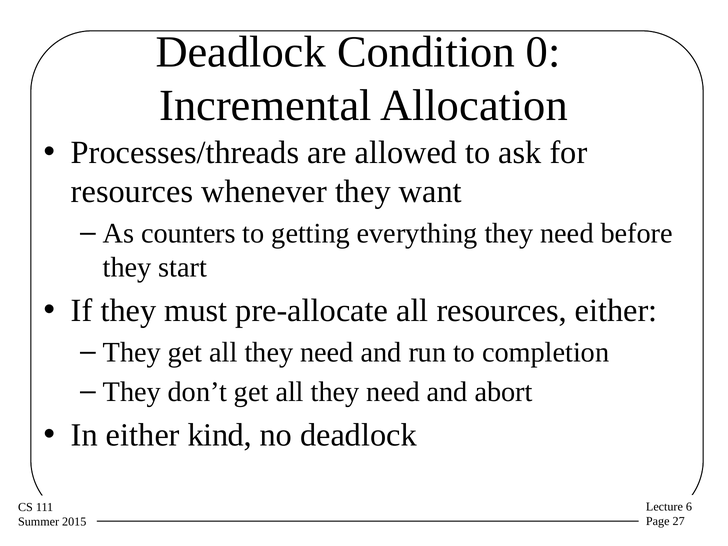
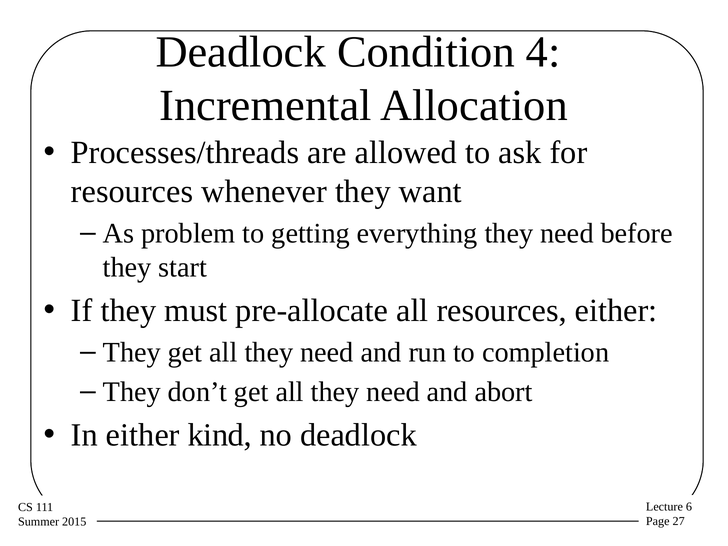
0: 0 -> 4
counters: counters -> problem
